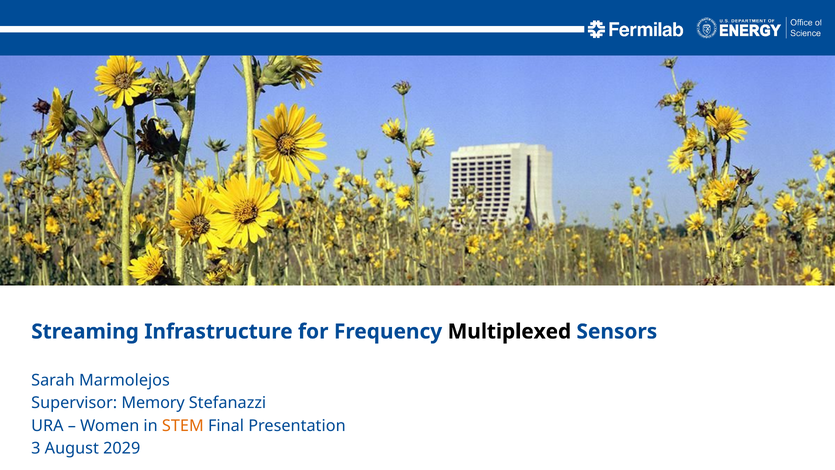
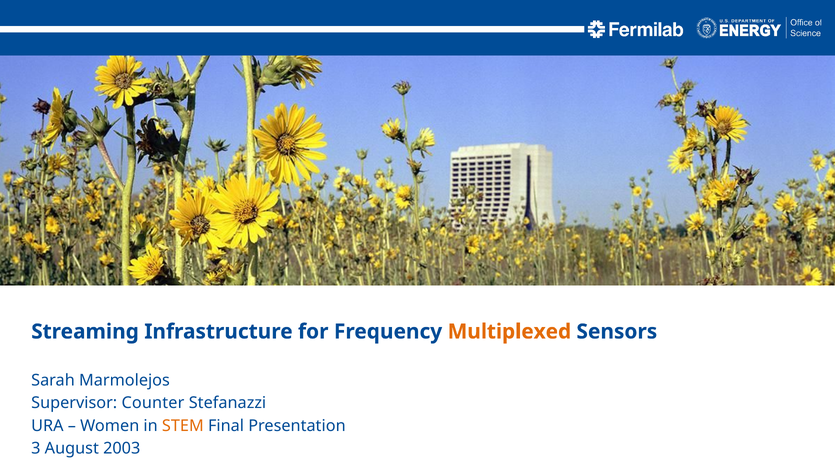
Multiplexed colour: black -> orange
Memory: Memory -> Counter
2029: 2029 -> 2003
